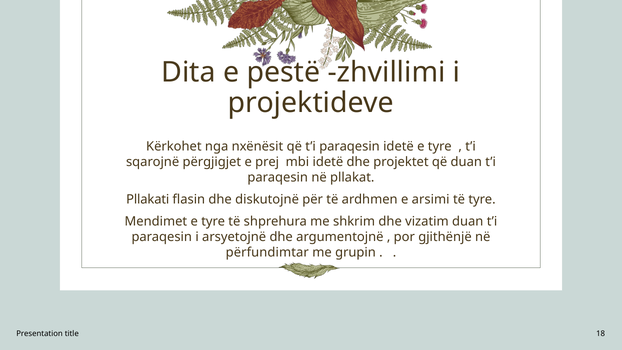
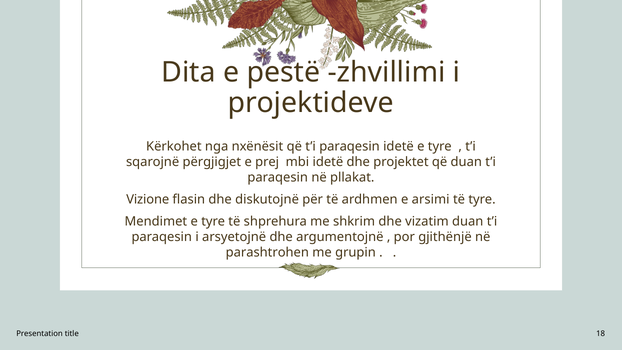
Pllakati: Pllakati -> Vizione
përfundimtar: përfundimtar -> parashtrohen
